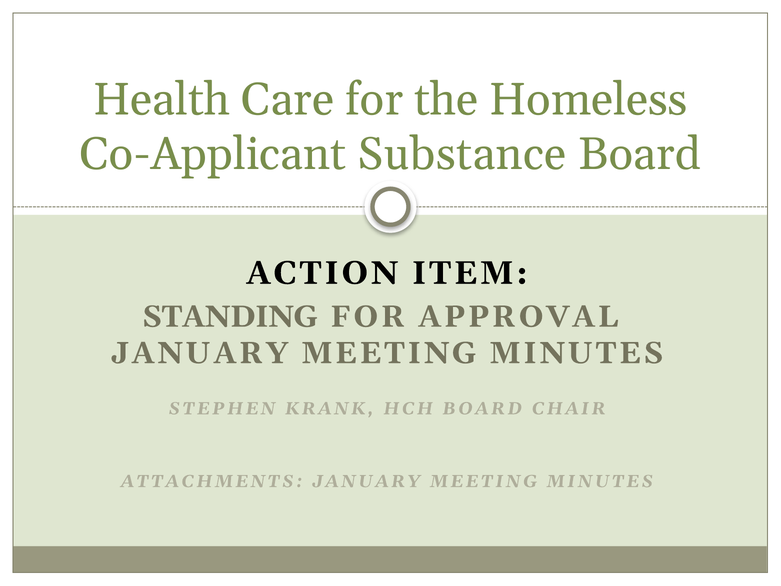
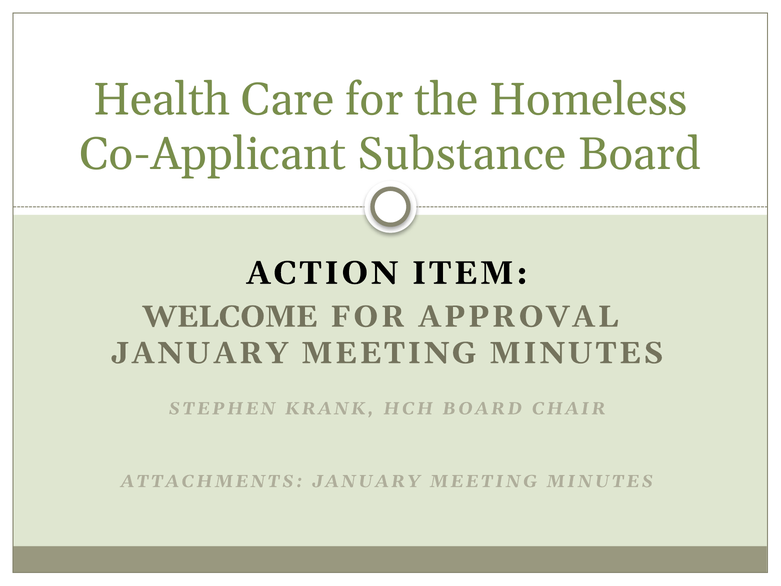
STANDING: STANDING -> WELCOME
